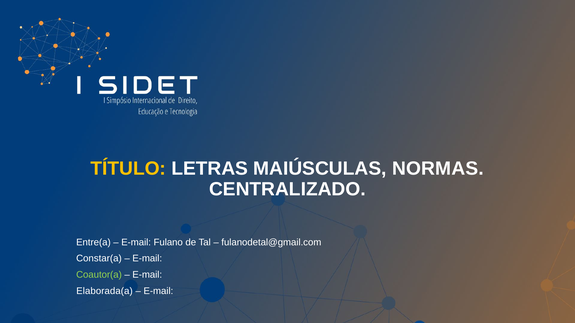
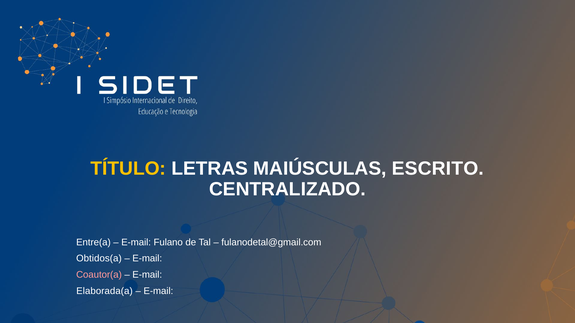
NORMAS: NORMAS -> ESCRITO
Constar(a: Constar(a -> Obtidos(a
Coautor(a colour: light green -> pink
